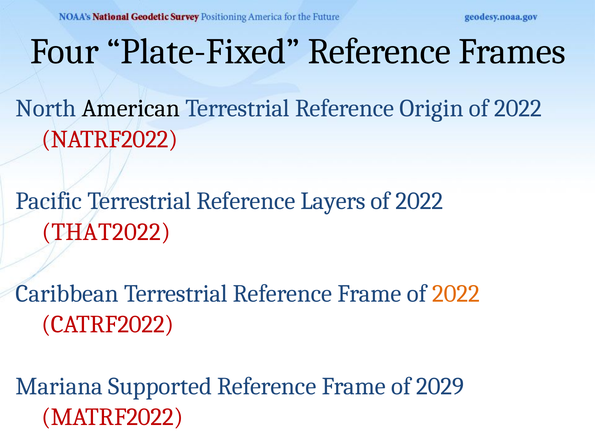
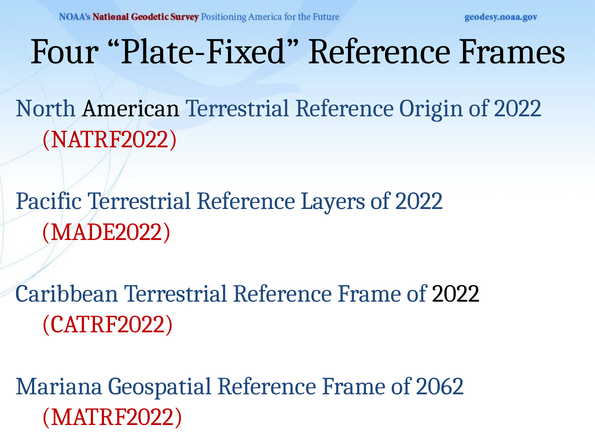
THAT2022: THAT2022 -> MADE2022
2022 at (456, 294) colour: orange -> black
Supported: Supported -> Geospatial
2029: 2029 -> 2062
